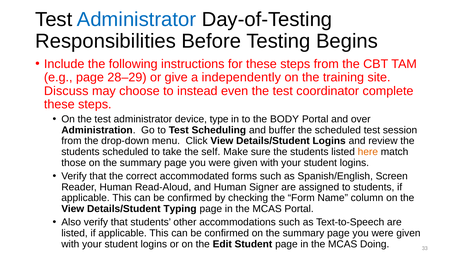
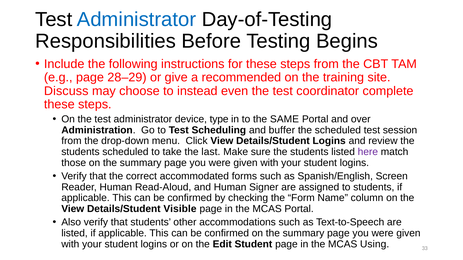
independently: independently -> recommended
BODY: BODY -> SAME
self: self -> last
here colour: orange -> purple
Typing: Typing -> Visible
Doing: Doing -> Using
